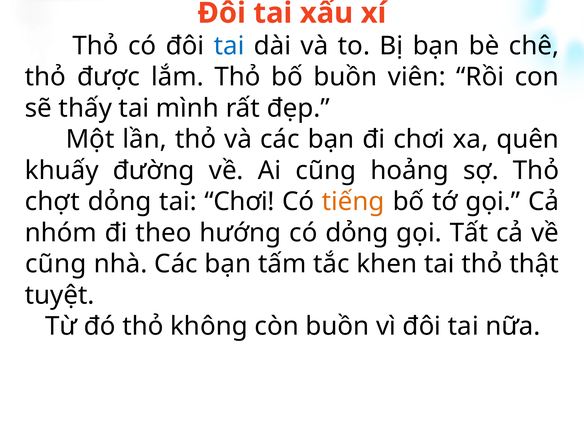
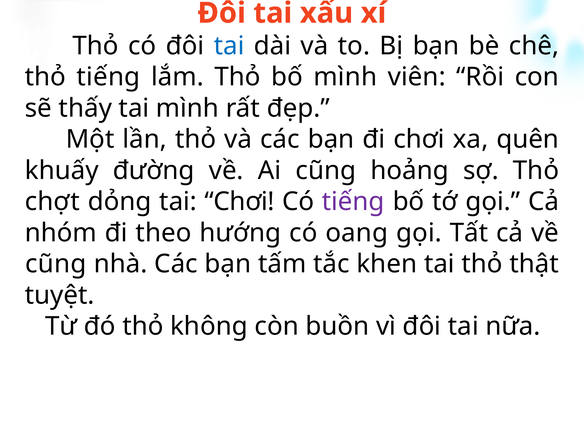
thỏ được: được -> tiếng
bố buồn: buồn -> mình
tiếng at (353, 202) colour: orange -> purple
có dỏng: dỏng -> oang
